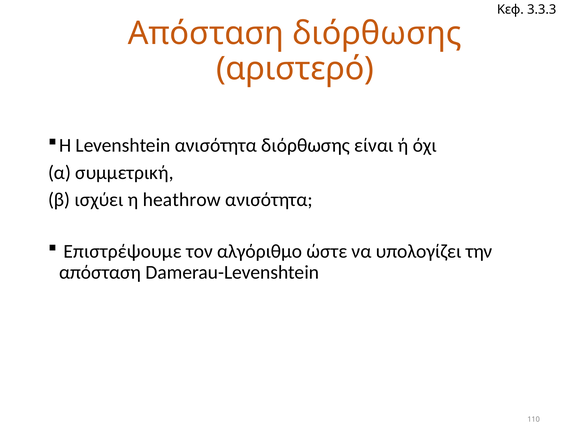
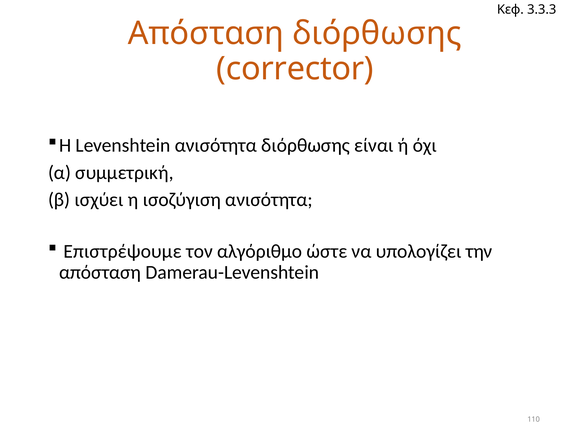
αριστερό: αριστερό -> corrector
heathrow: heathrow -> ισοζύγιση
